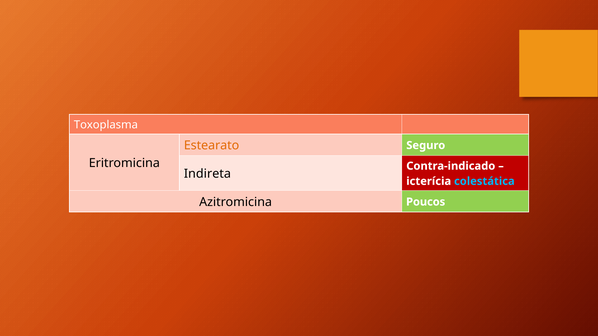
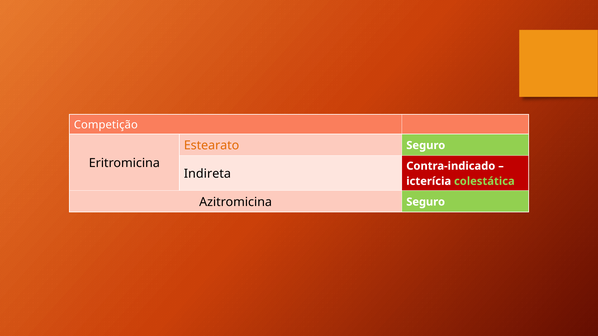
Toxoplasma: Toxoplasma -> Competição
colestática colour: light blue -> light green
Azitromicina Poucos: Poucos -> Seguro
